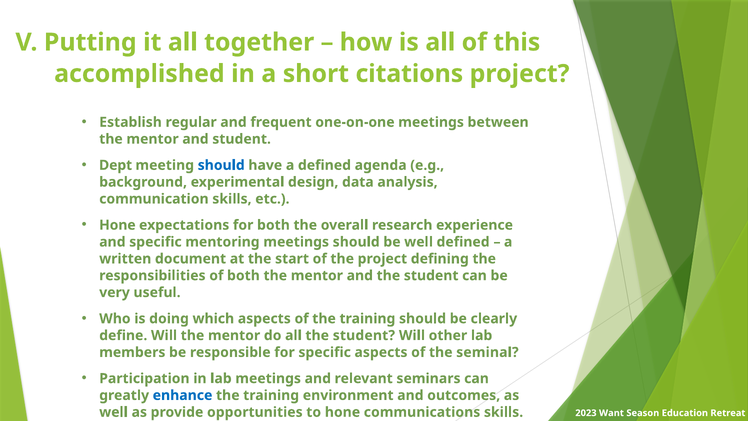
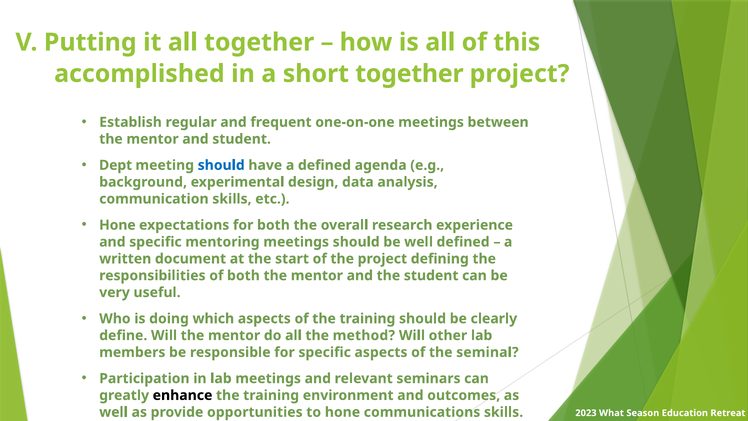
short citations: citations -> together
all the student: student -> method
enhance colour: blue -> black
Want: Want -> What
